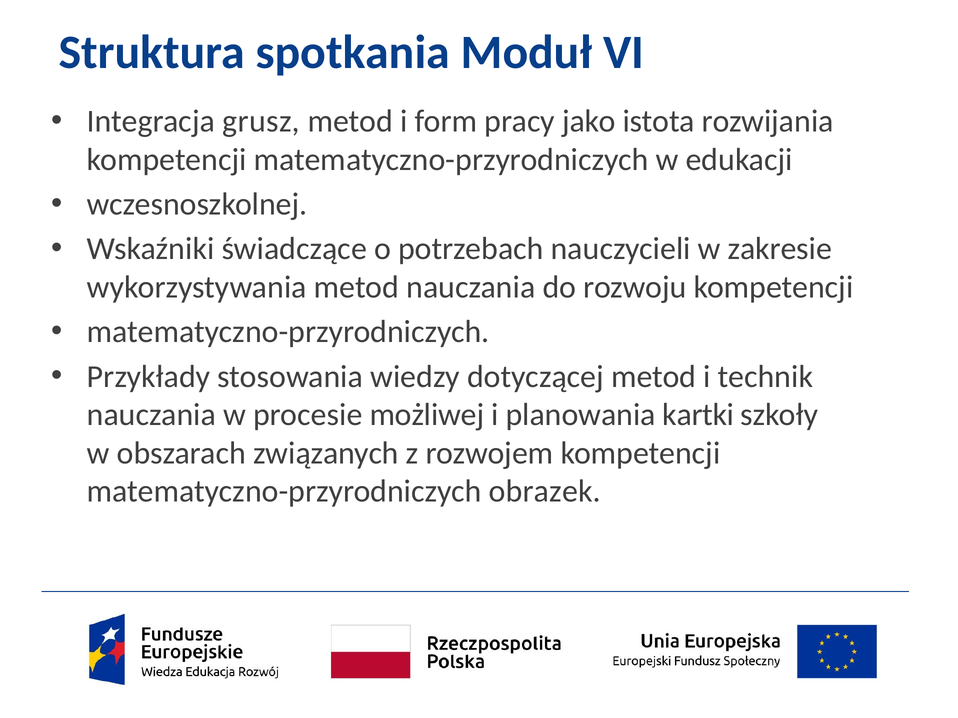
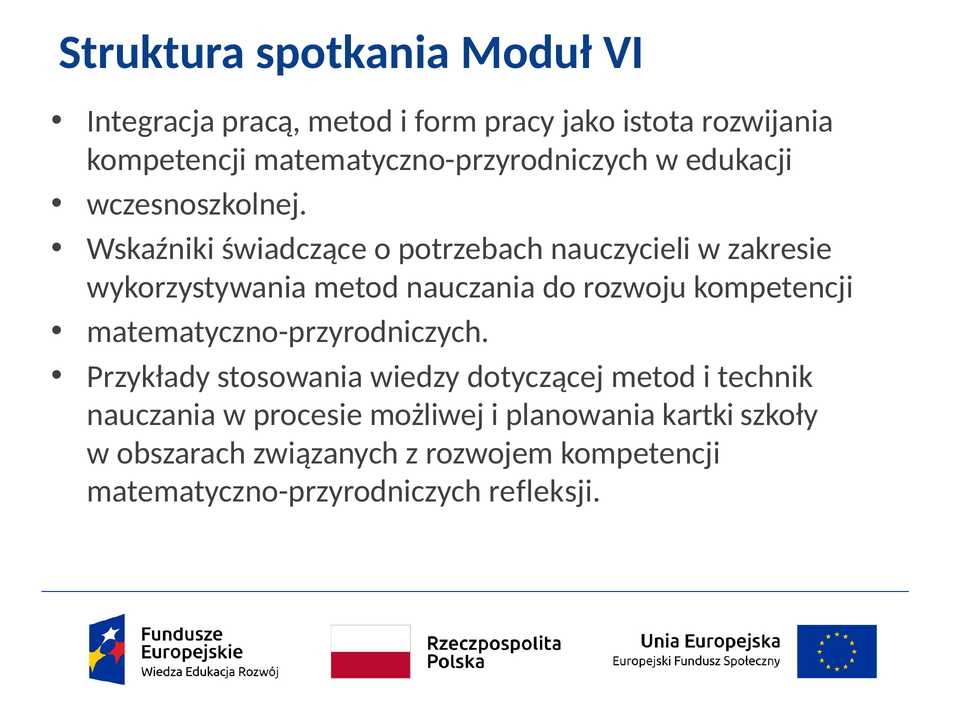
grusz: grusz -> pracą
obrazek: obrazek -> refleksji
